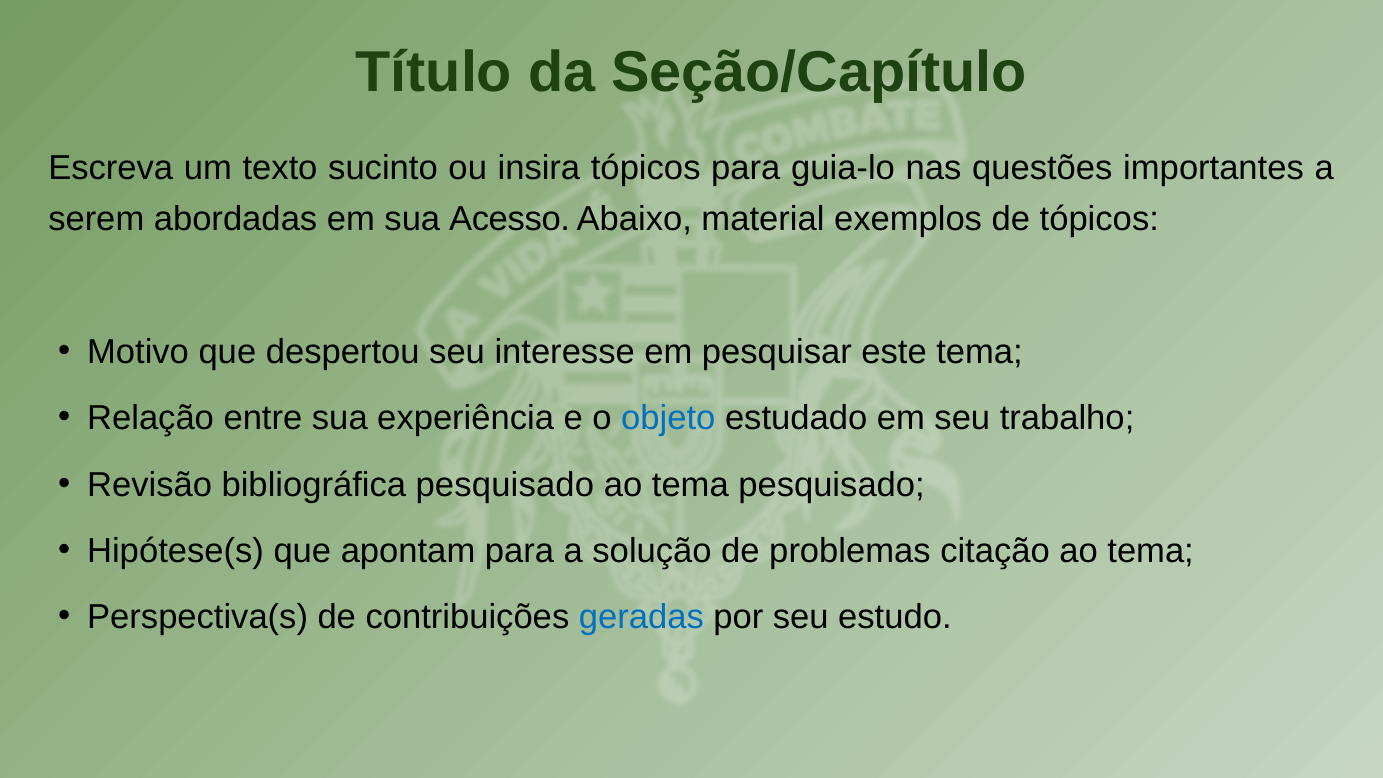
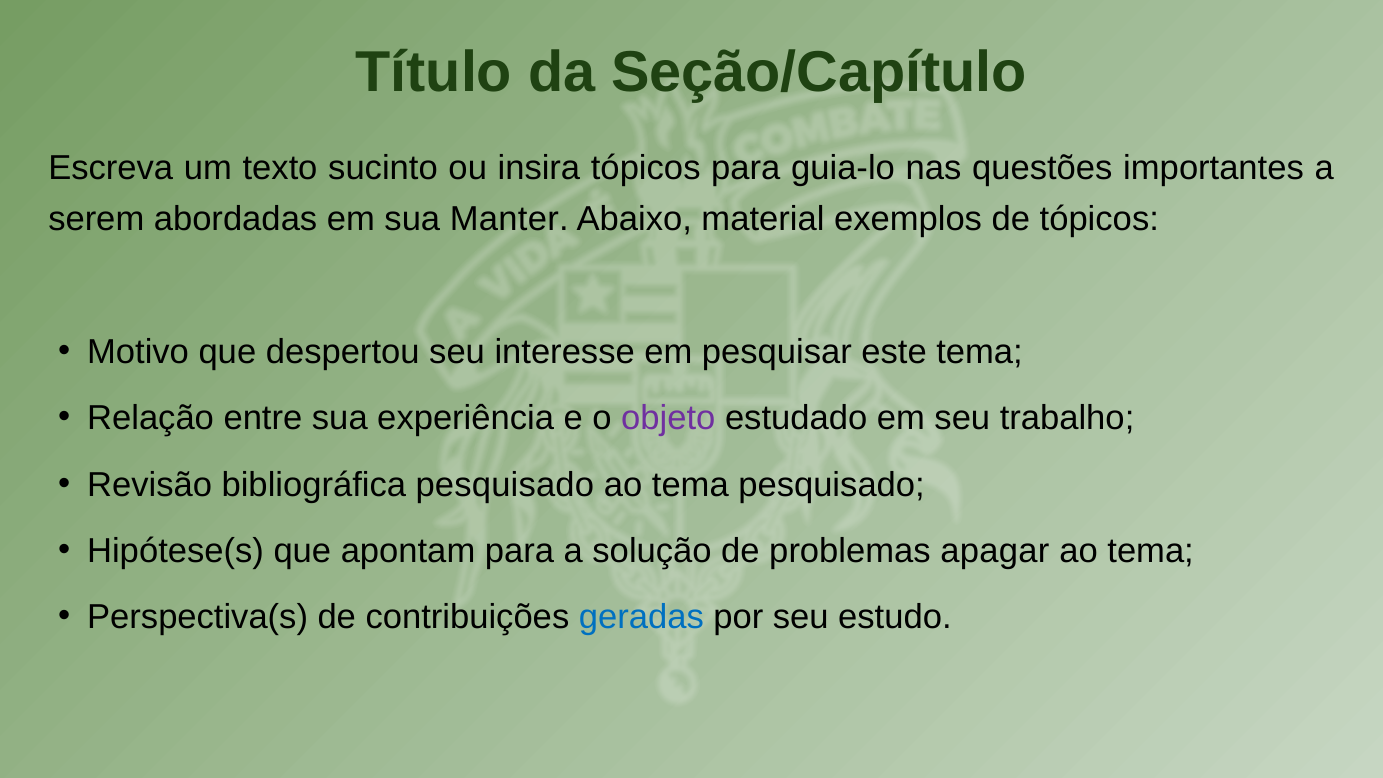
Acesso: Acesso -> Manter
objeto colour: blue -> purple
citação: citação -> apagar
